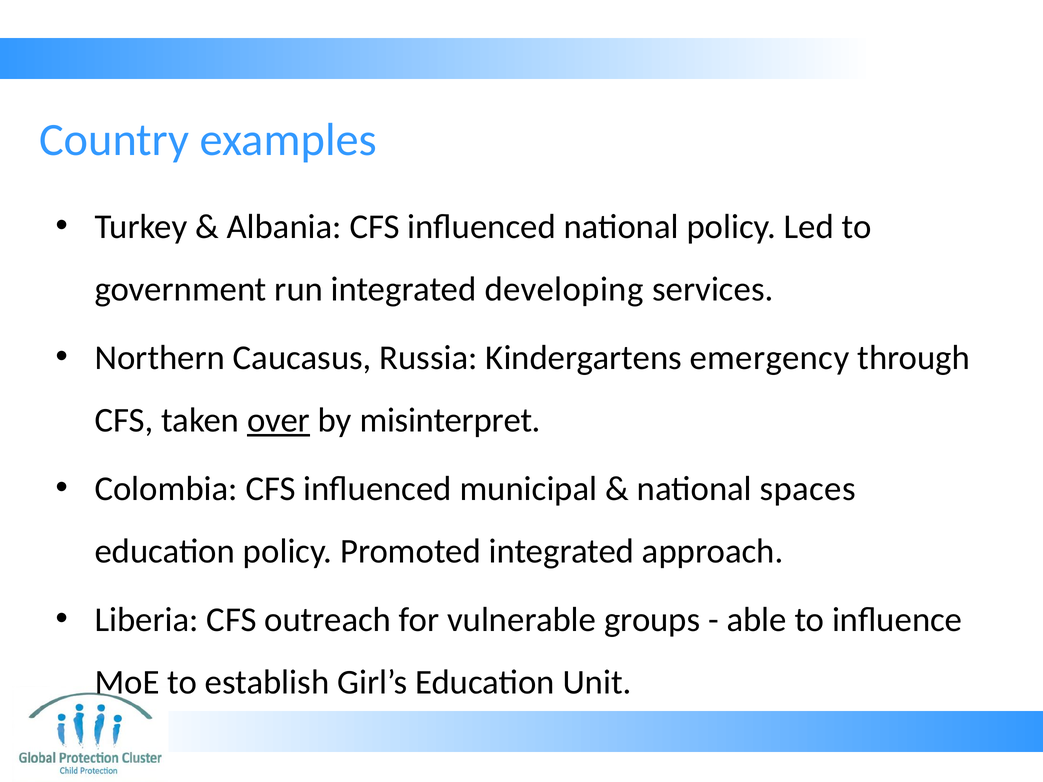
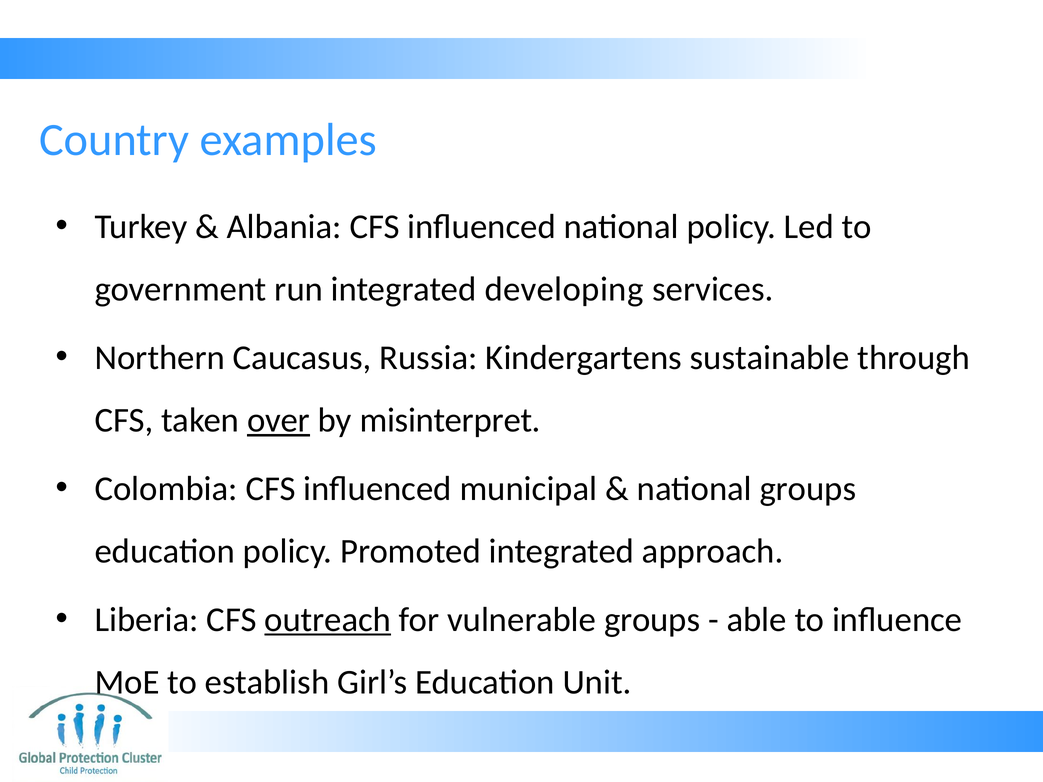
emergency: emergency -> sustainable
national spaces: spaces -> groups
outreach underline: none -> present
